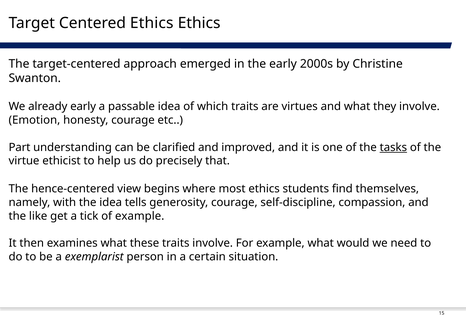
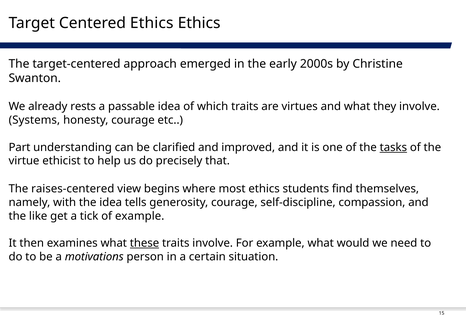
already early: early -> rests
Emotion: Emotion -> Systems
hence-centered: hence-centered -> raises-centered
these underline: none -> present
exemplarist: exemplarist -> motivations
